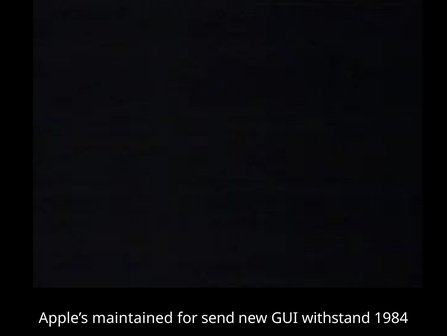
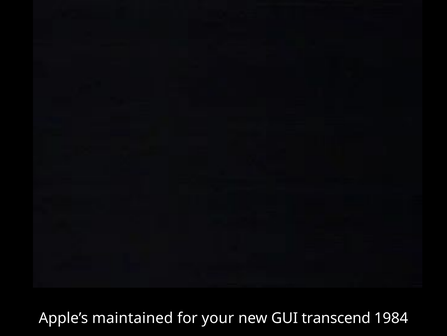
send: send -> your
withstand: withstand -> transcend
